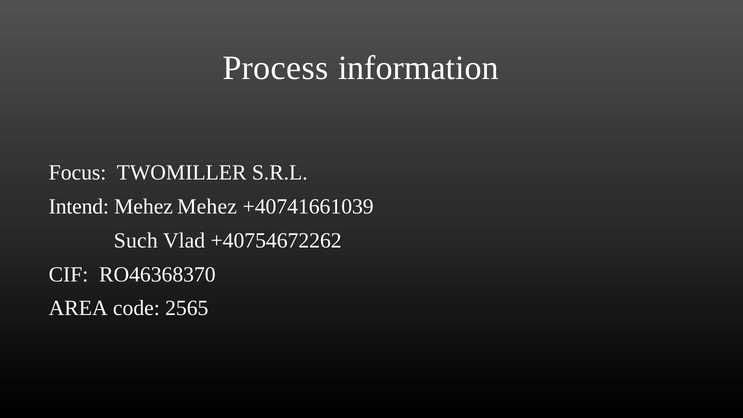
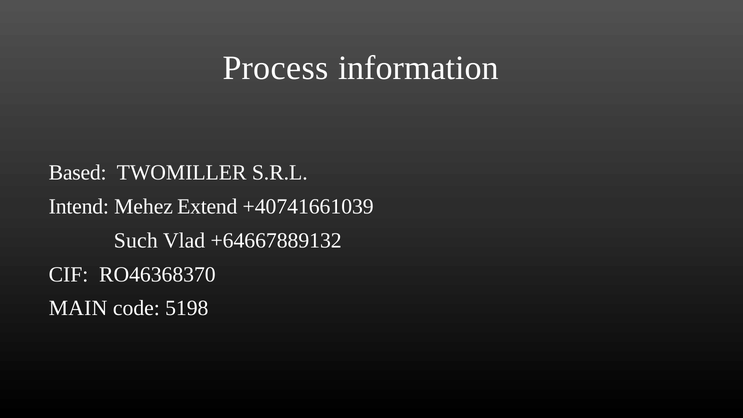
Focus: Focus -> Based
Mehez Mehez: Mehez -> Extend
+40754672262: +40754672262 -> +64667889132
AREA: AREA -> MAIN
2565: 2565 -> 5198
